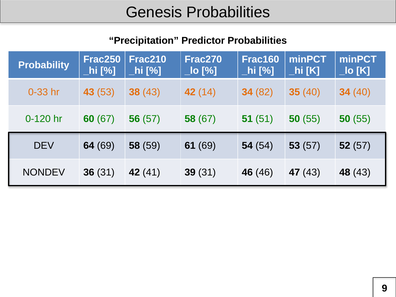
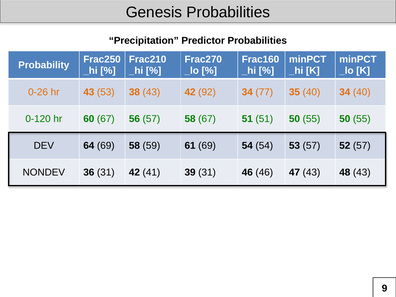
0-33: 0-33 -> 0-26
14: 14 -> 92
82: 82 -> 77
